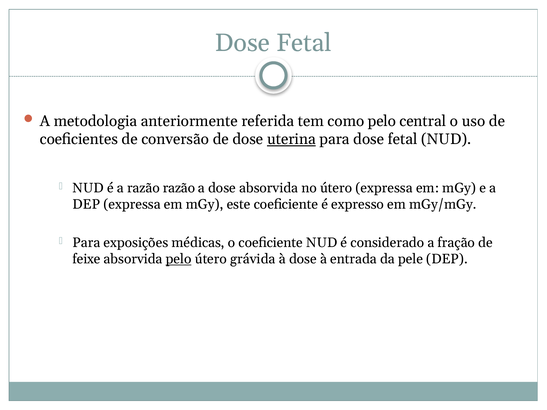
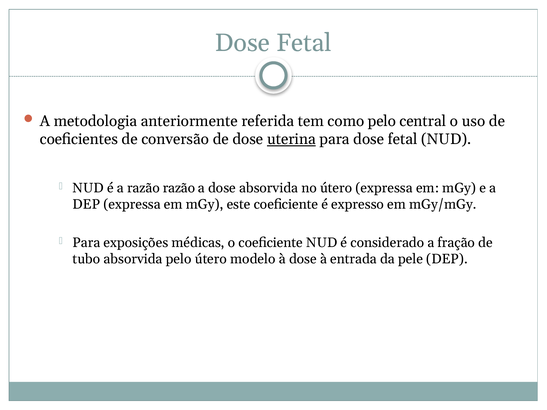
feixe: feixe -> tubo
pelo at (179, 259) underline: present -> none
grávida: grávida -> modelo
